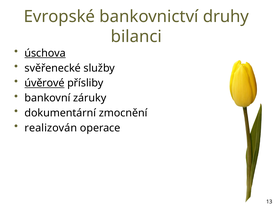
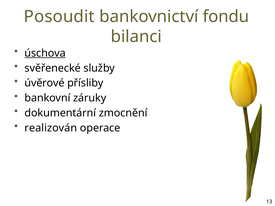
Evropské: Evropské -> Posoudit
druhy: druhy -> fondu
úvěrové underline: present -> none
